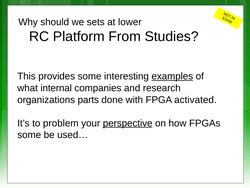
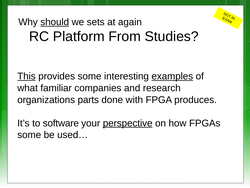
should underline: none -> present
lower: lower -> again
This underline: none -> present
internal: internal -> familiar
activated: activated -> produces
problem: problem -> software
